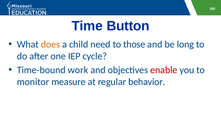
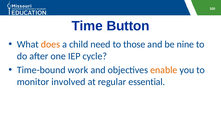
long: long -> nine
enable colour: red -> orange
measure: measure -> involved
behavior: behavior -> essential
